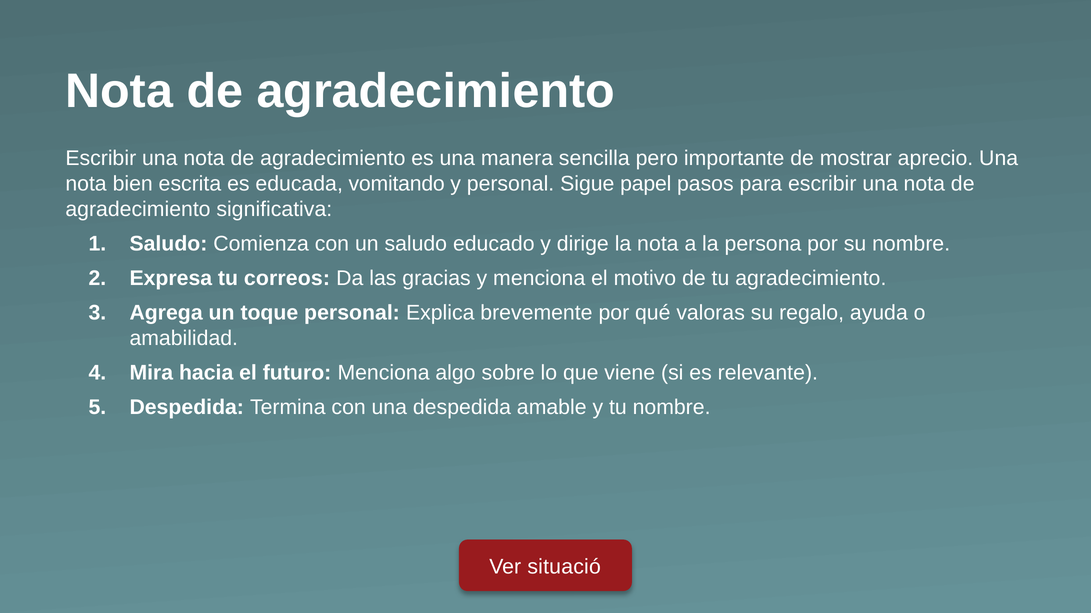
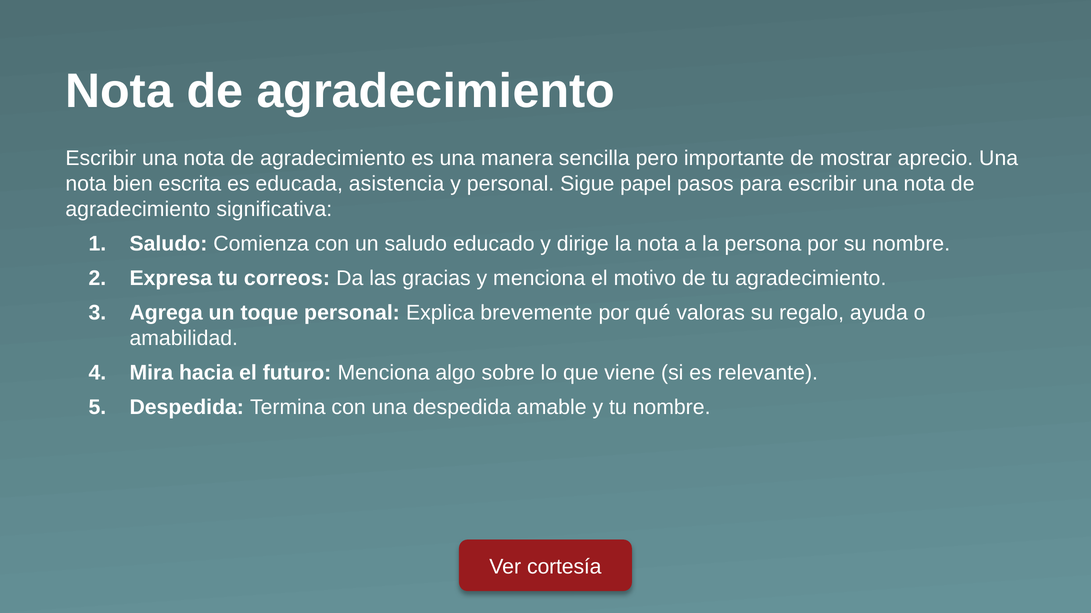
vomitando: vomitando -> asistencia
situació: situació -> cortesía
